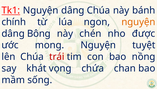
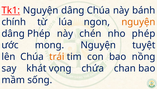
dâng Bông: Bông -> Phép
được at (144, 33): được -> phép
trái colour: red -> orange
